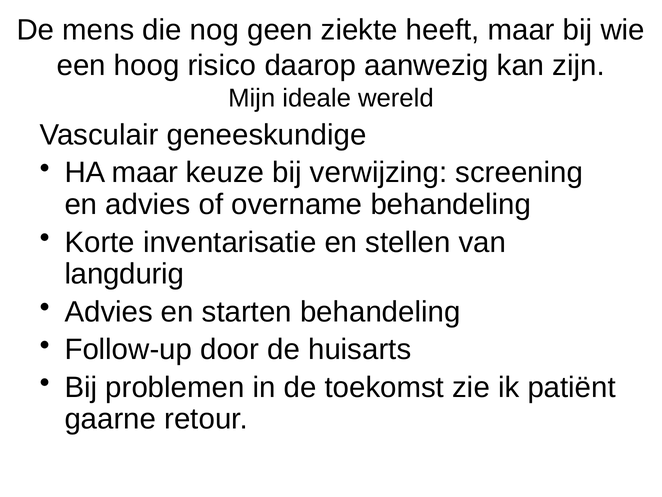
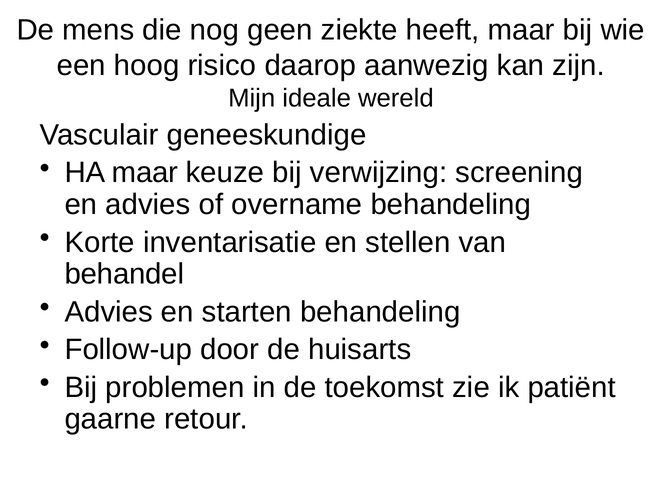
langdurig: langdurig -> behandel
